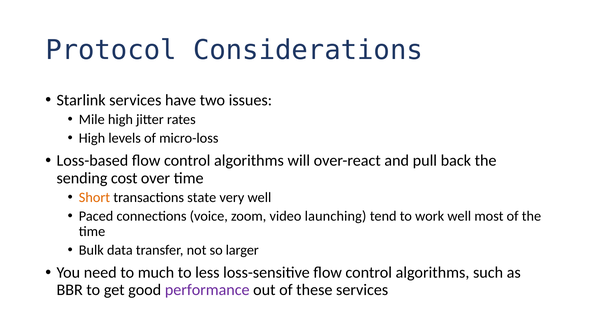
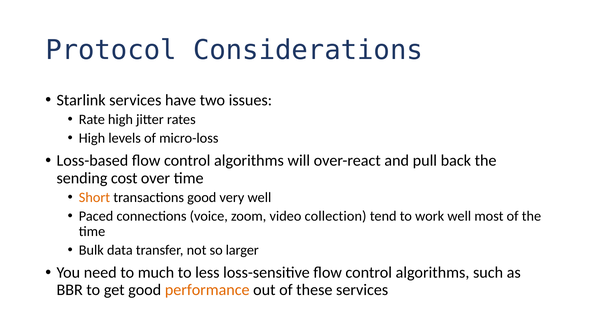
Mile: Mile -> Rate
transactions state: state -> good
launching: launching -> collection
performance colour: purple -> orange
